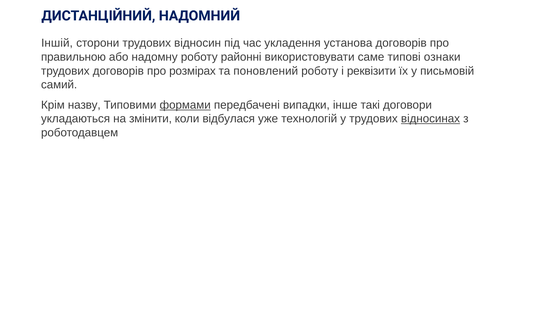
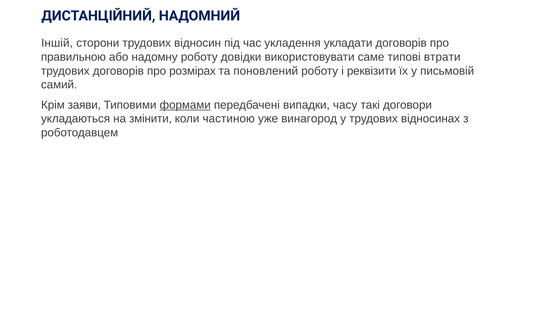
установа: установа -> укладати
районні: районні -> довідки
ознаки: ознаки -> втрати
назву: назву -> заяви
інше: інше -> часу
відбулася: відбулася -> частиною
технологій: технологій -> винагород
відносинах underline: present -> none
